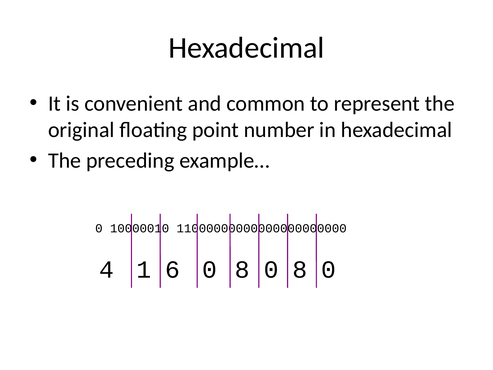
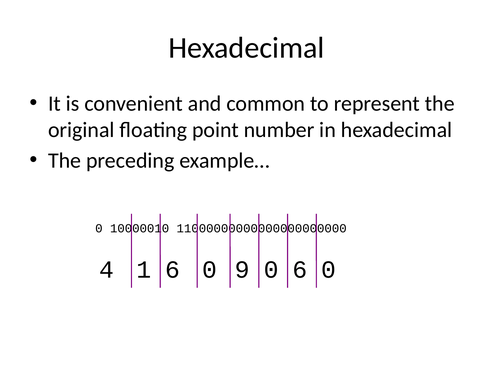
6 0 8: 8 -> 9
8 at (300, 270): 8 -> 6
